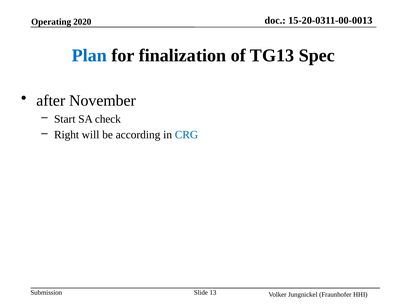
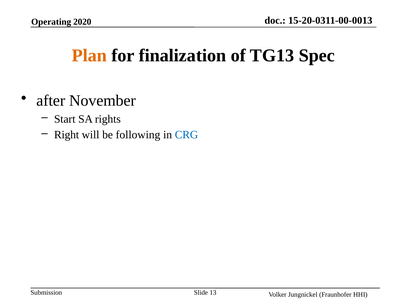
Plan colour: blue -> orange
check: check -> rights
according: according -> following
